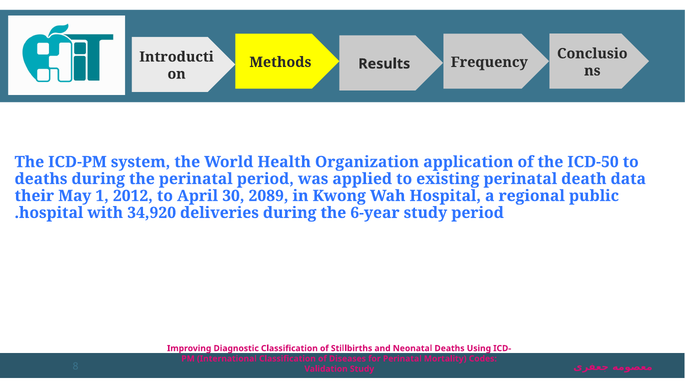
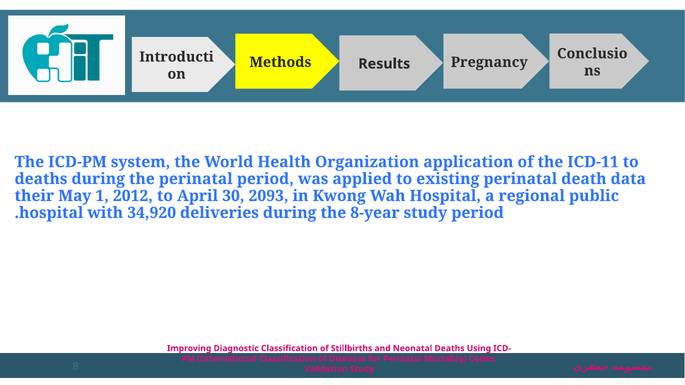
Frequency: Frequency -> Pregnancy
ICD-50: ICD-50 -> ICD-11
2089: 2089 -> 2093
6-year: 6-year -> 8-year
